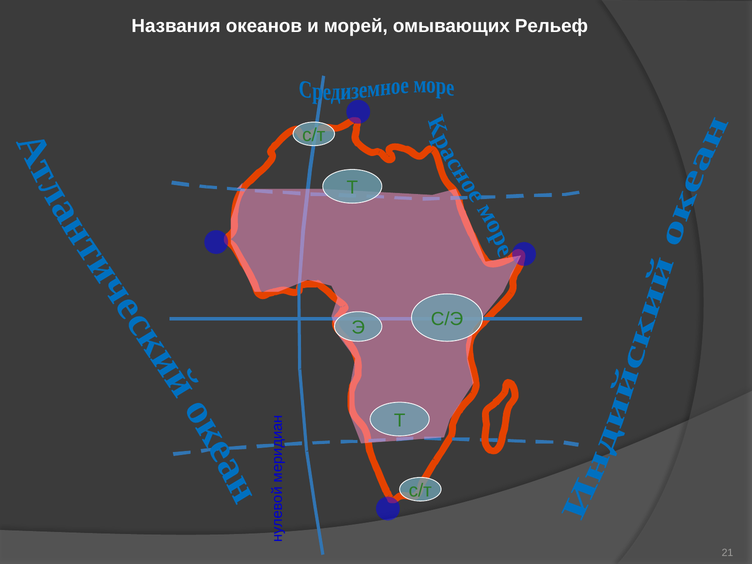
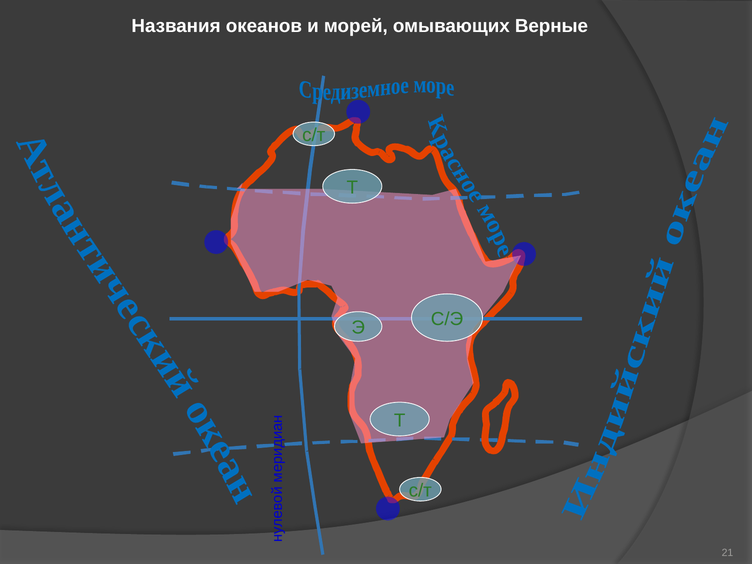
Рельеф: Рельеф -> Верные
